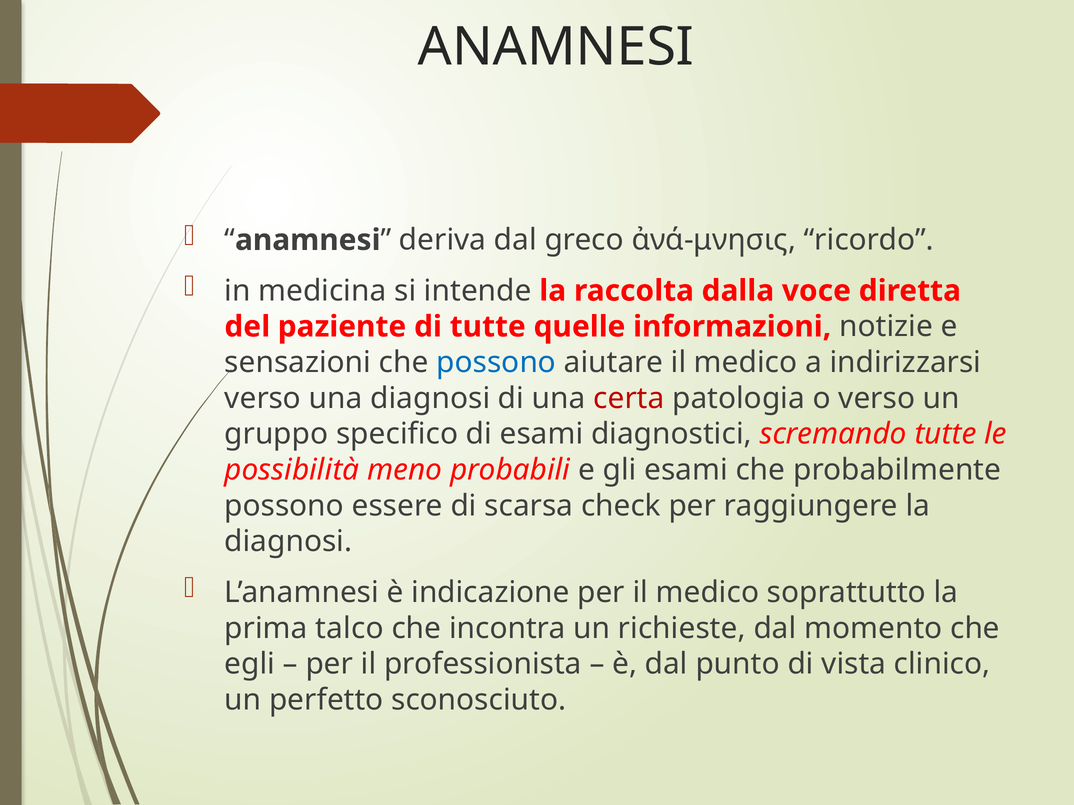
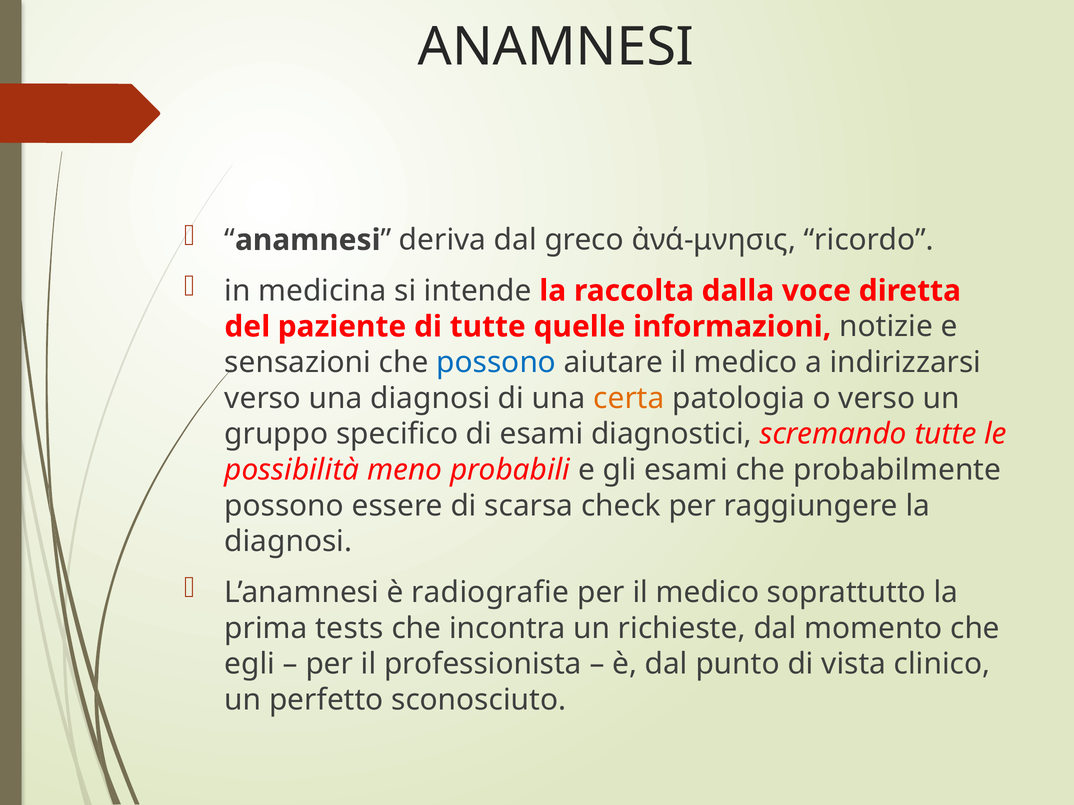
certa colour: red -> orange
indicazione: indicazione -> radiografie
talco: talco -> tests
